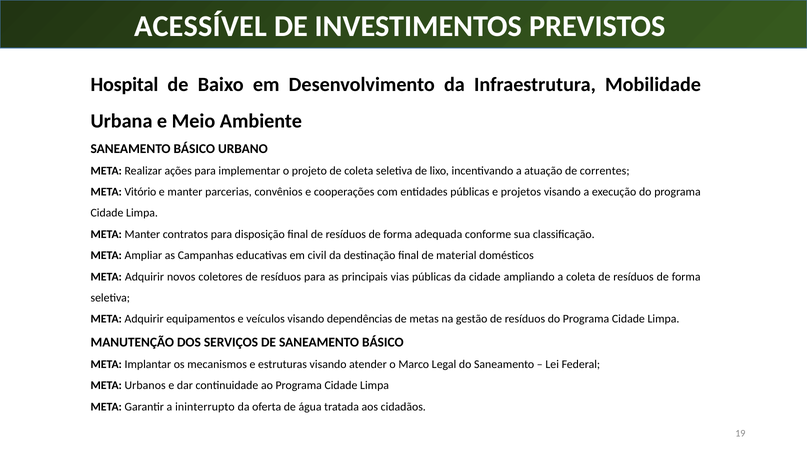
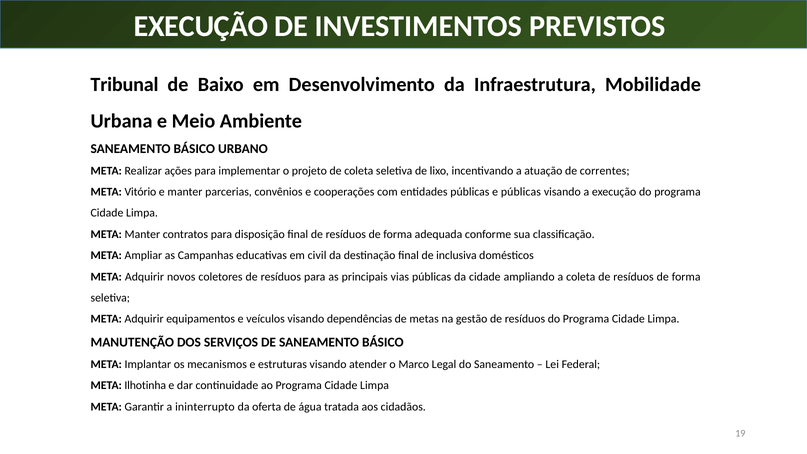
ACESSÍVEL at (201, 26): ACESSÍVEL -> EXECUÇÃO
Hospital: Hospital -> Tribunal
e projetos: projetos -> públicas
material: material -> inclusiva
Urbanos: Urbanos -> Ilhotinha
